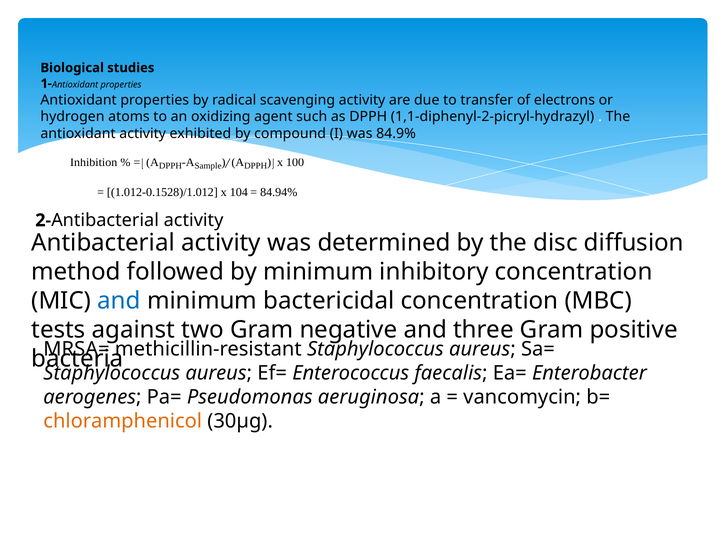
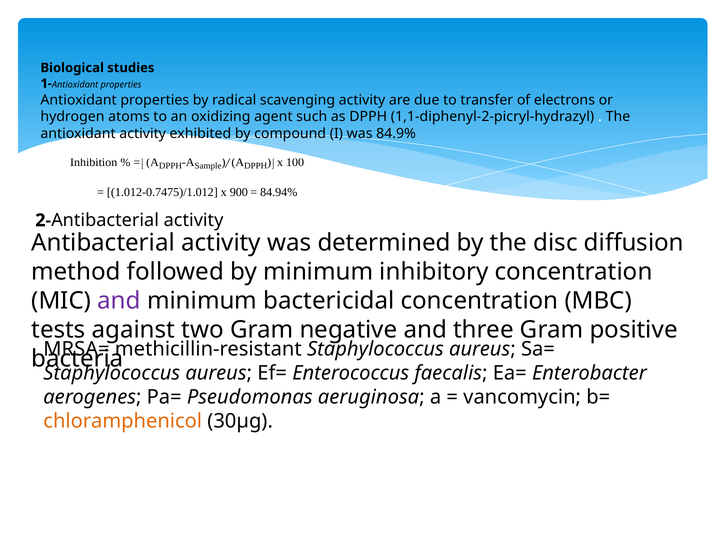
1.012-0.1528)/1.012: 1.012-0.1528)/1.012 -> 1.012-0.7475)/1.012
104: 104 -> 900
and at (119, 301) colour: blue -> purple
